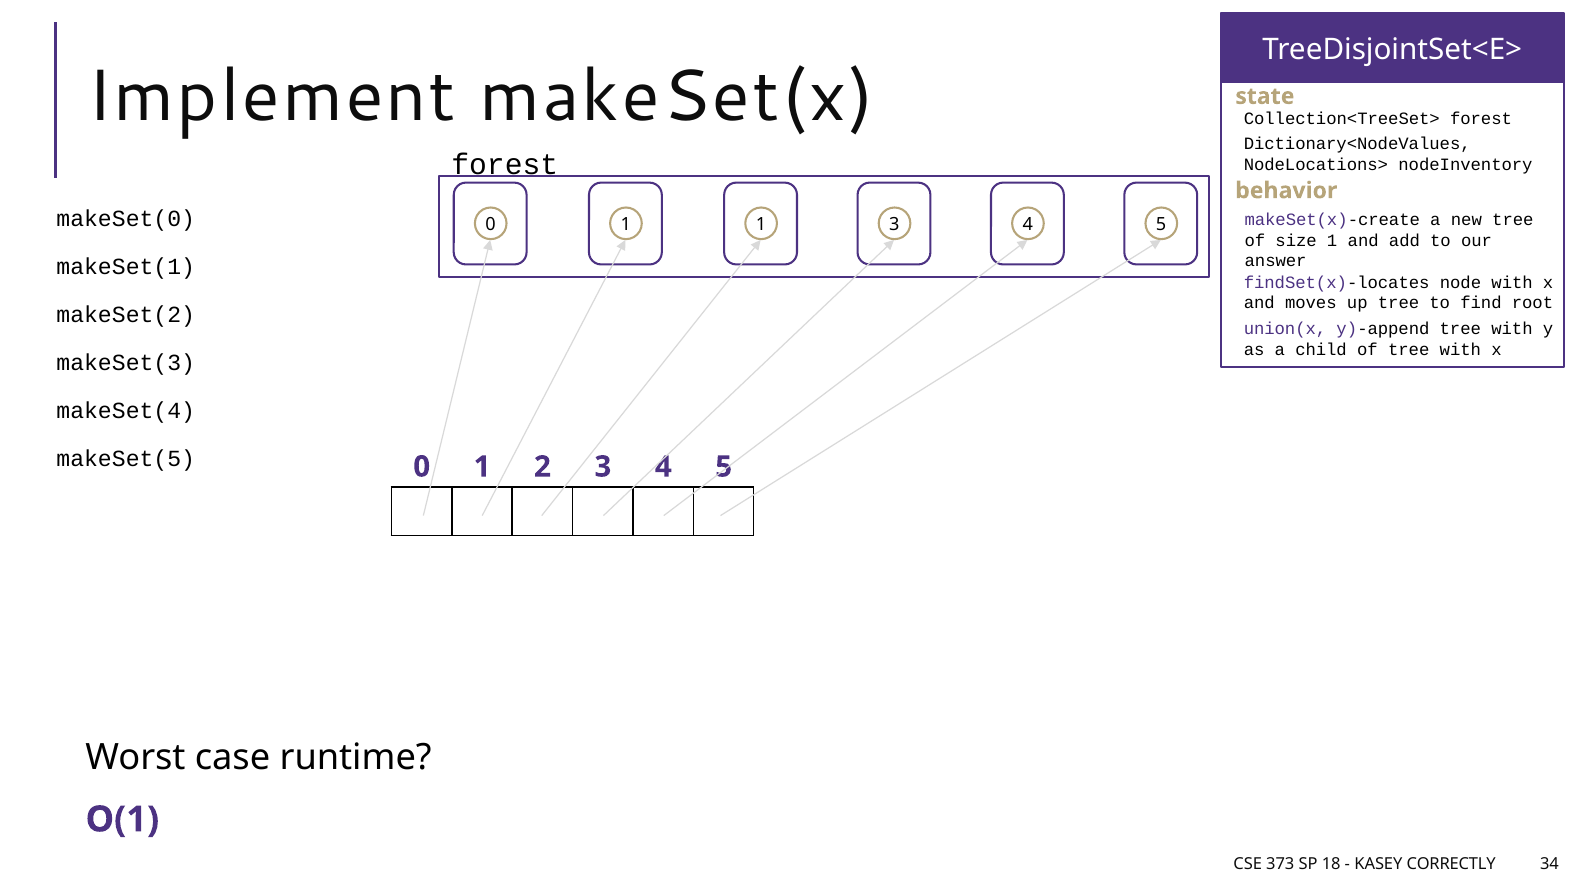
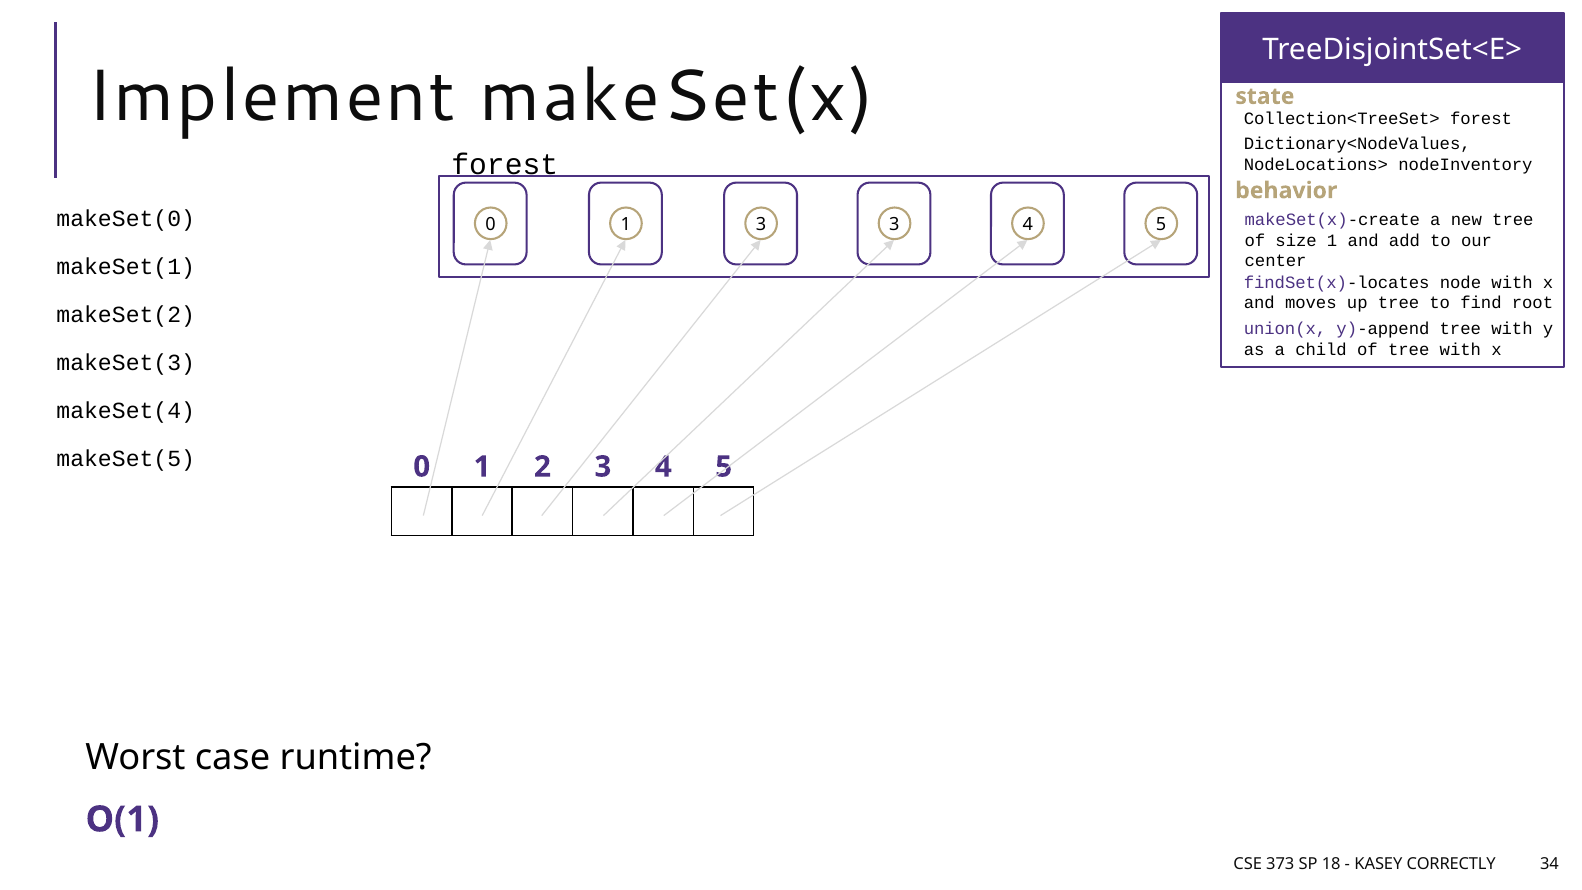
1 1: 1 -> 3
answer: answer -> center
